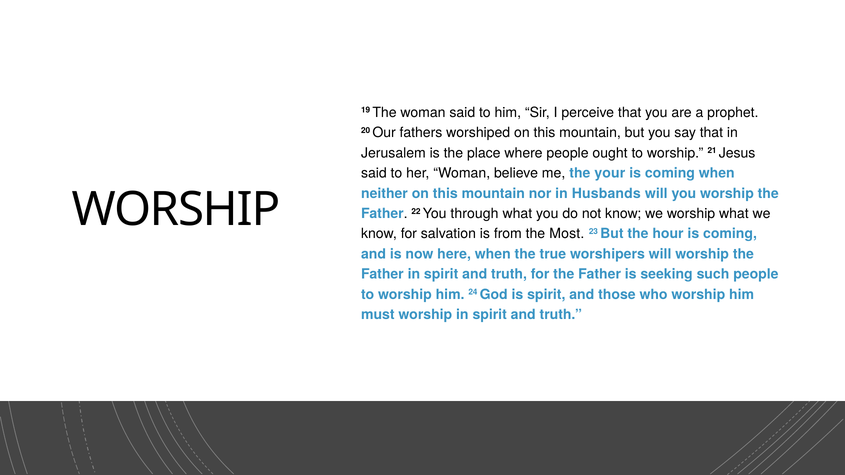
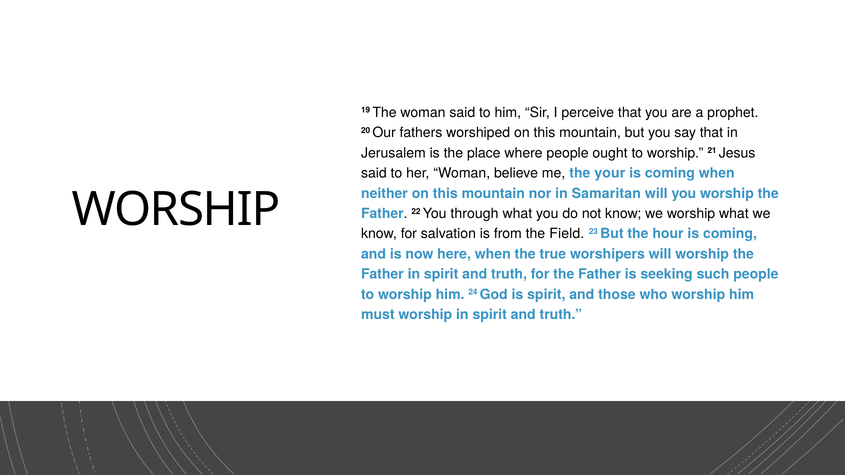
Husbands: Husbands -> Samaritan
Most: Most -> Field
